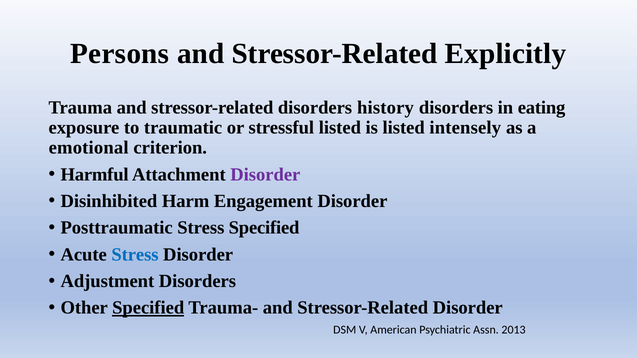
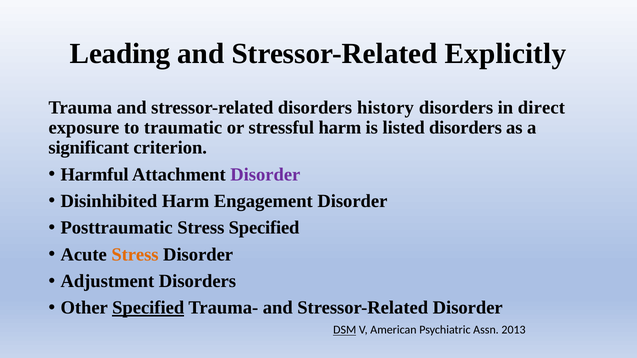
Persons: Persons -> Leading
eating: eating -> direct
stressful listed: listed -> harm
listed intensely: intensely -> disorders
emotional: emotional -> significant
Stress at (135, 255) colour: blue -> orange
DSM underline: none -> present
